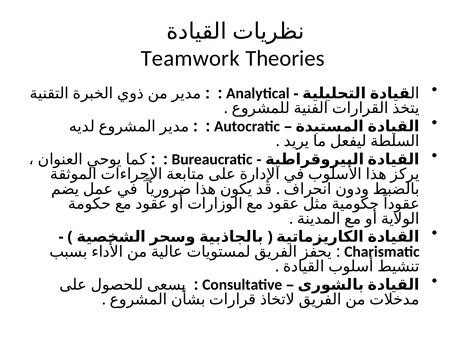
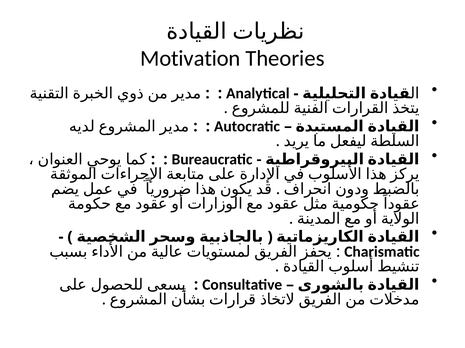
Teamwork: Teamwork -> Motivation
